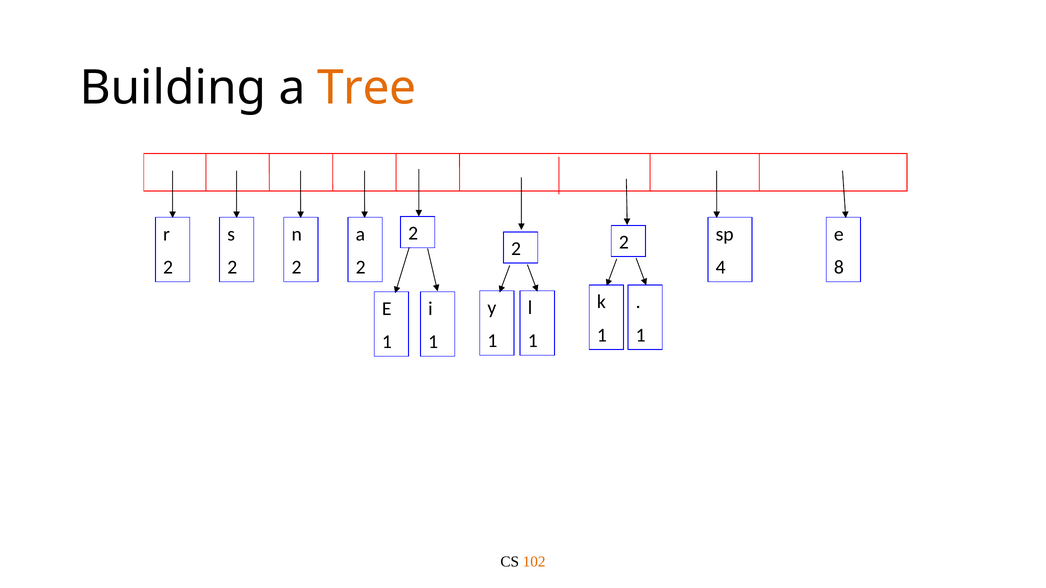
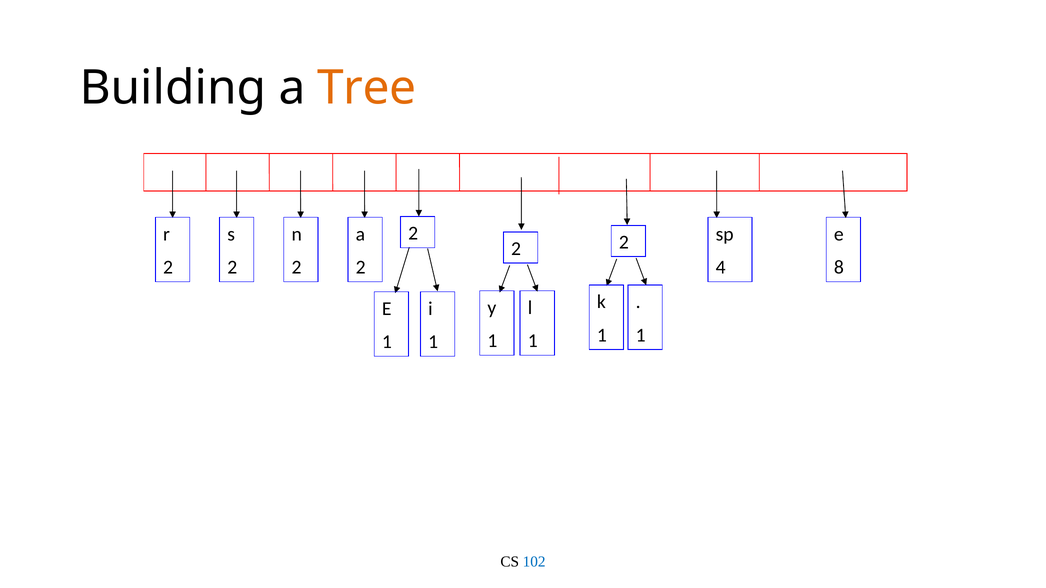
102 colour: orange -> blue
